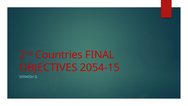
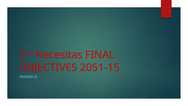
Countries: Countries -> Necesitas
2054-15: 2054-15 -> 2051-15
